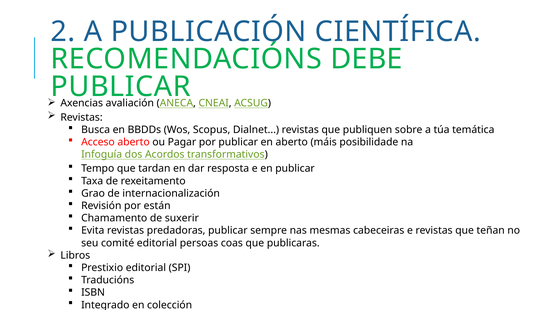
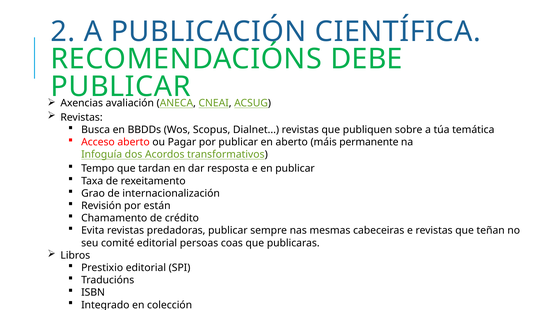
posibilidade: posibilidade -> permanente
suxerir: suxerir -> crédito
